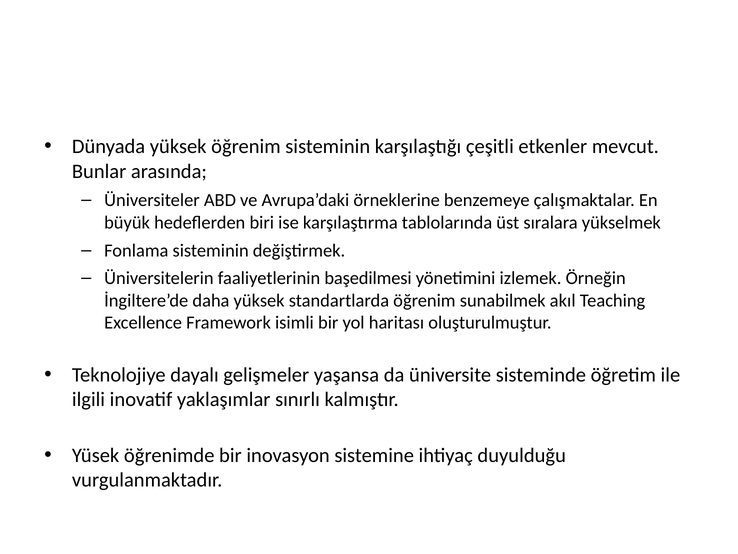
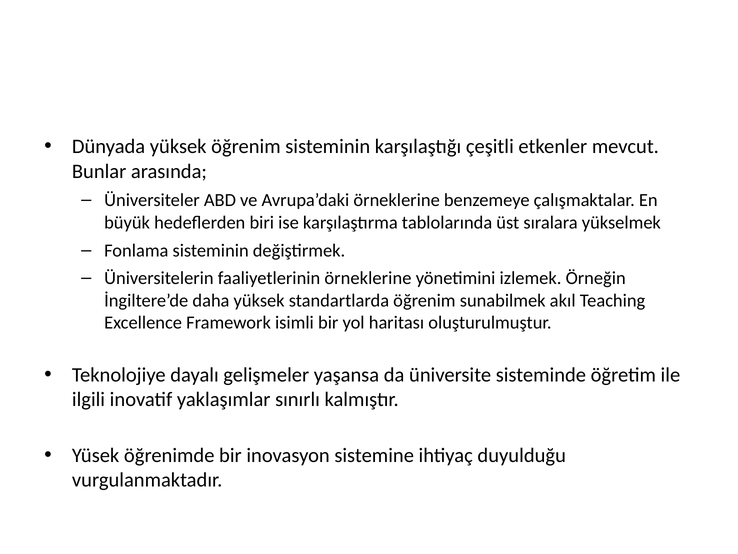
faaliyetlerinin başedilmesi: başedilmesi -> örneklerine
